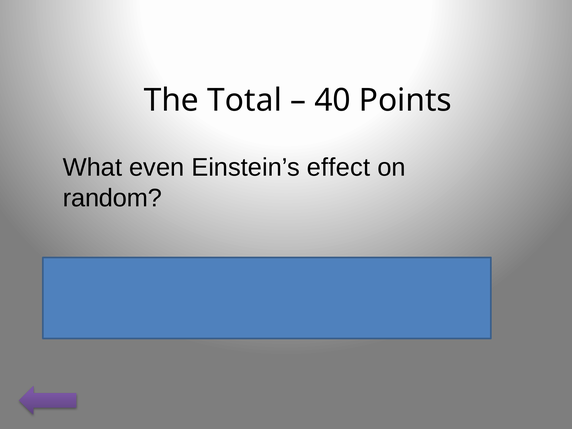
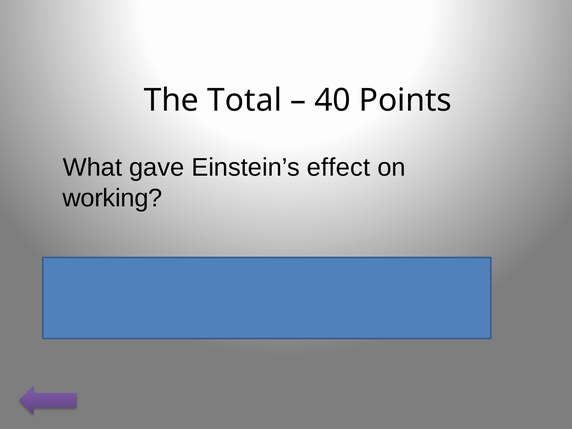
even: even -> gave
random: random -> working
